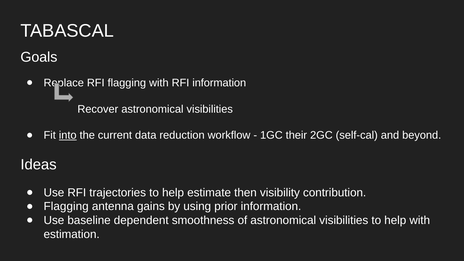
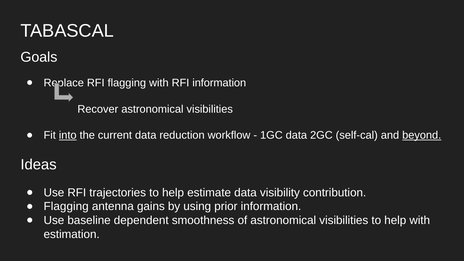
1GC their: their -> data
beyond underline: none -> present
estimate then: then -> data
